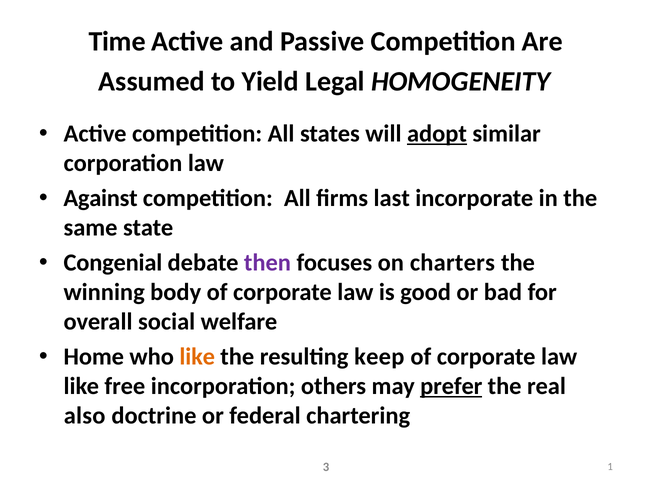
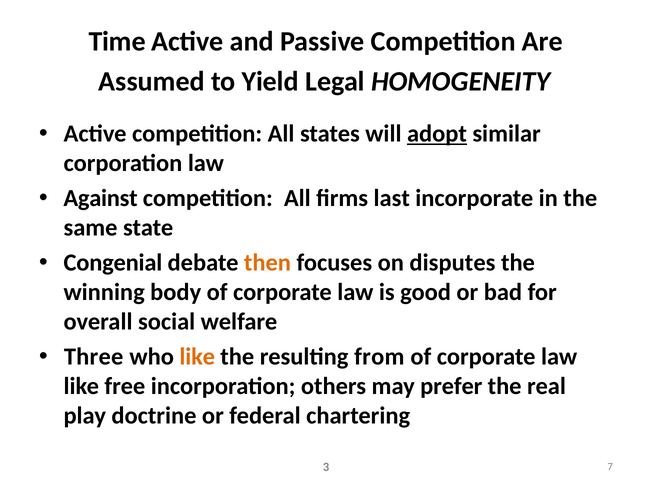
then colour: purple -> orange
charters: charters -> disputes
Home: Home -> Three
keep: keep -> from
prefer underline: present -> none
also: also -> play
1: 1 -> 7
